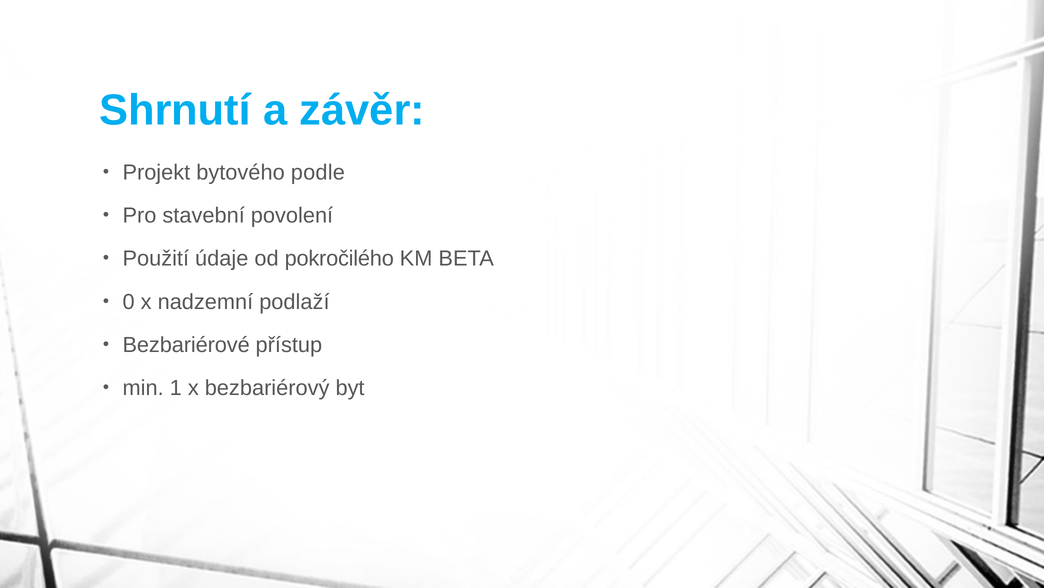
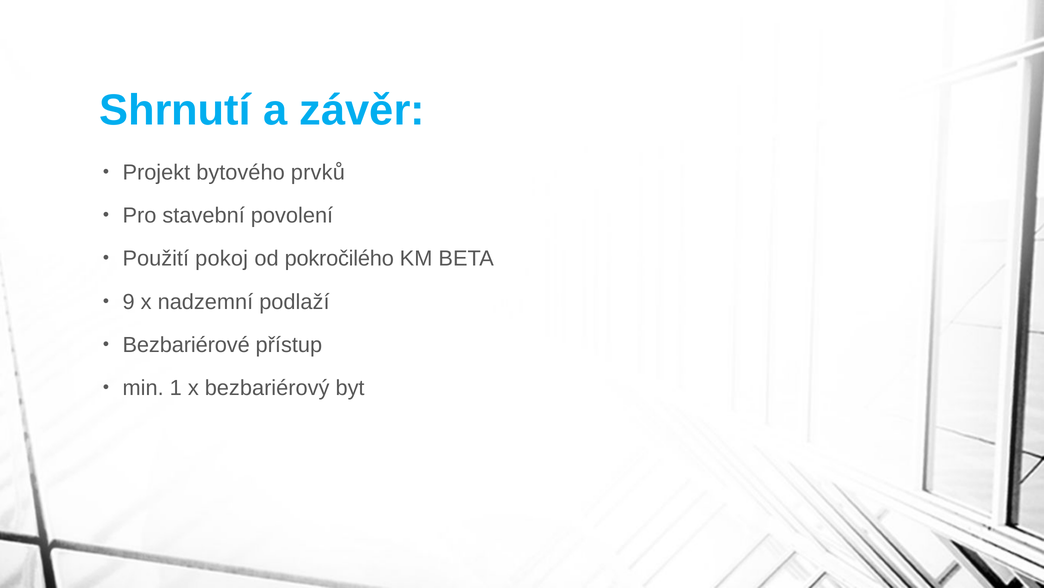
podle: podle -> prvků
údaje: údaje -> pokoj
0: 0 -> 9
